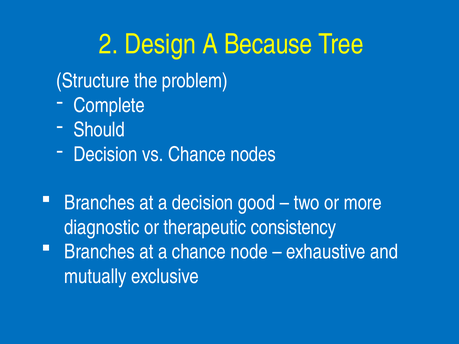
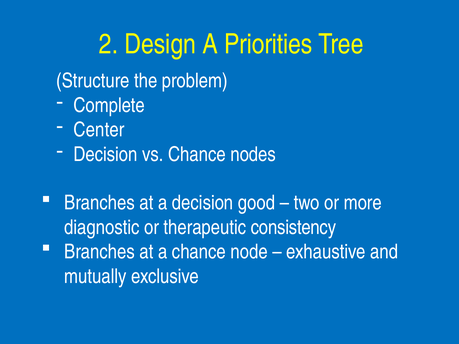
Because: Because -> Priorities
Should: Should -> Center
